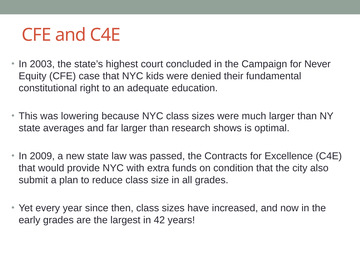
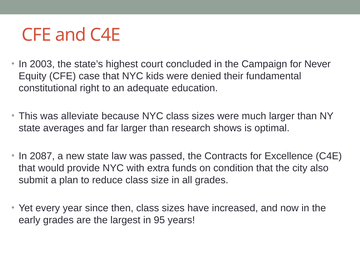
lowering: lowering -> alleviate
2009: 2009 -> 2087
42: 42 -> 95
